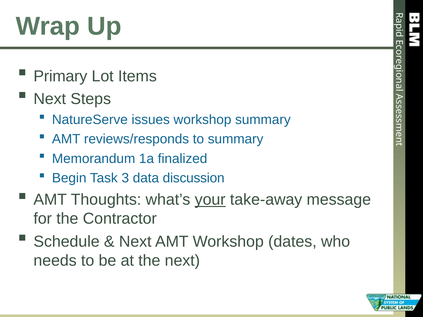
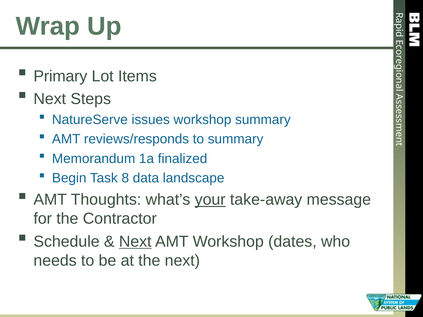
3: 3 -> 8
discussion: discussion -> landscape
Next at (135, 242) underline: none -> present
